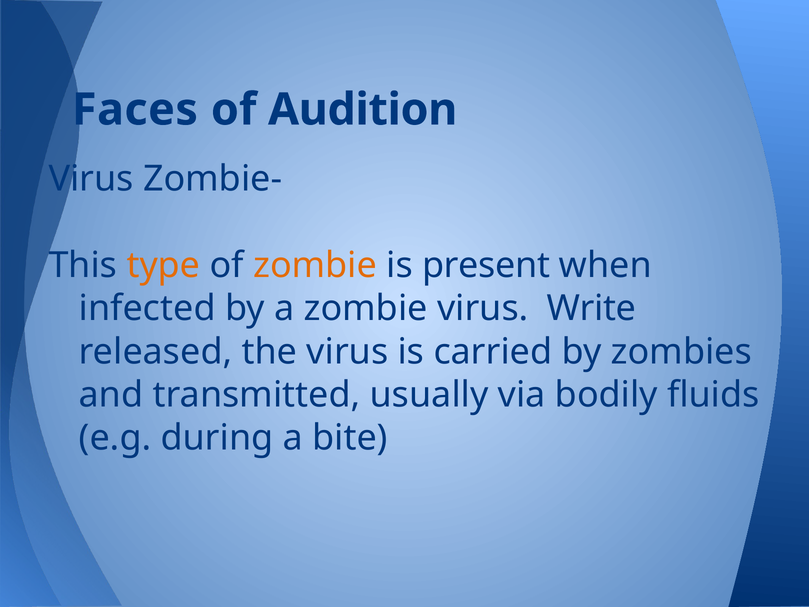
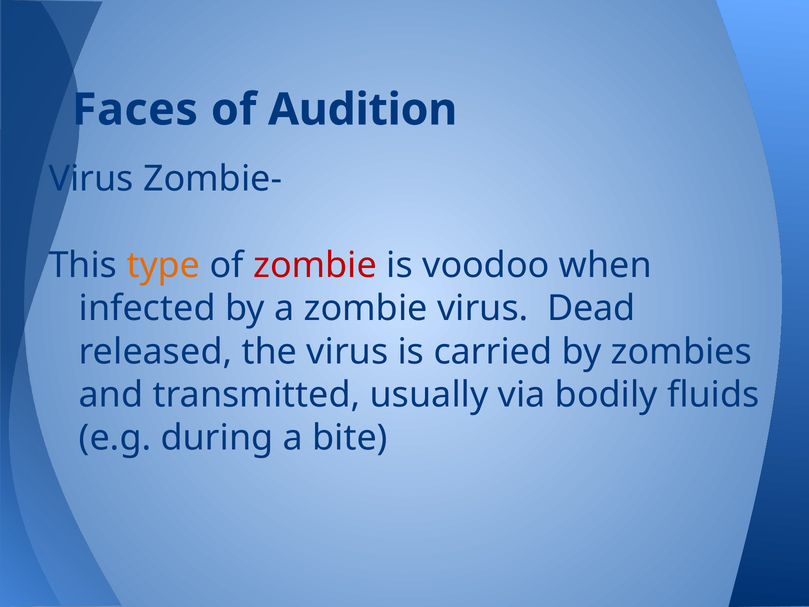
zombie at (315, 265) colour: orange -> red
present: present -> voodoo
Write: Write -> Dead
